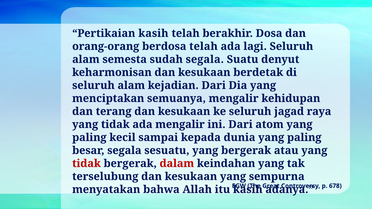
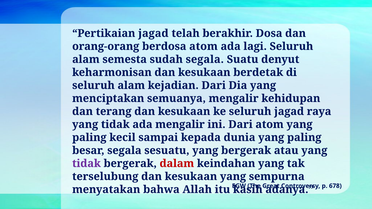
Pertikaian kasih: kasih -> jagad
berdosa telah: telah -> atom
tidak at (86, 164) colour: red -> purple
